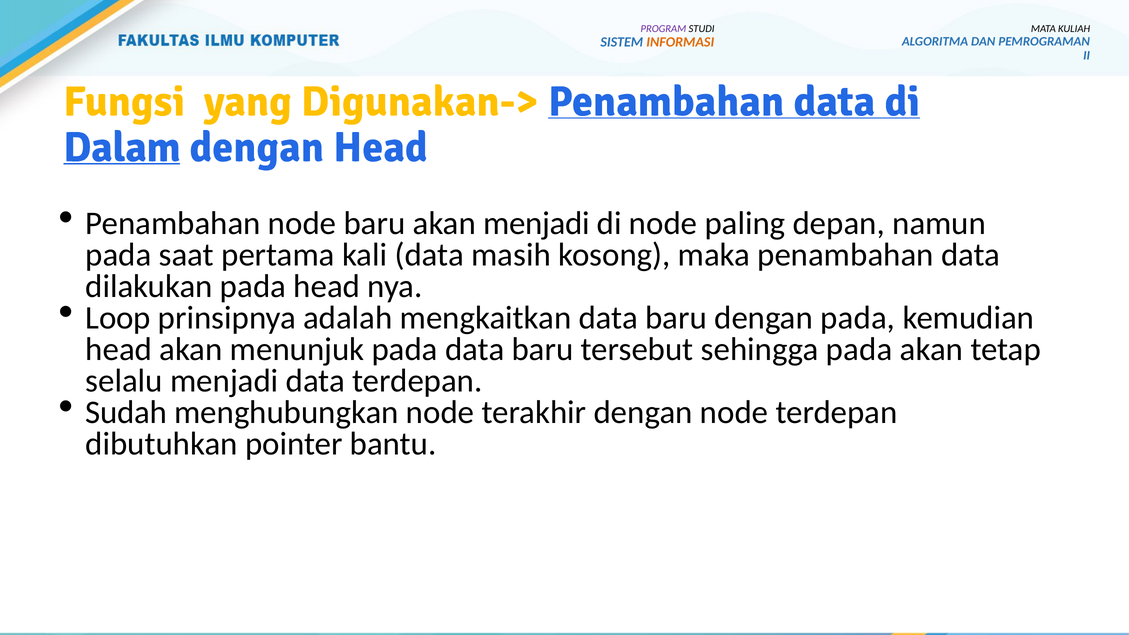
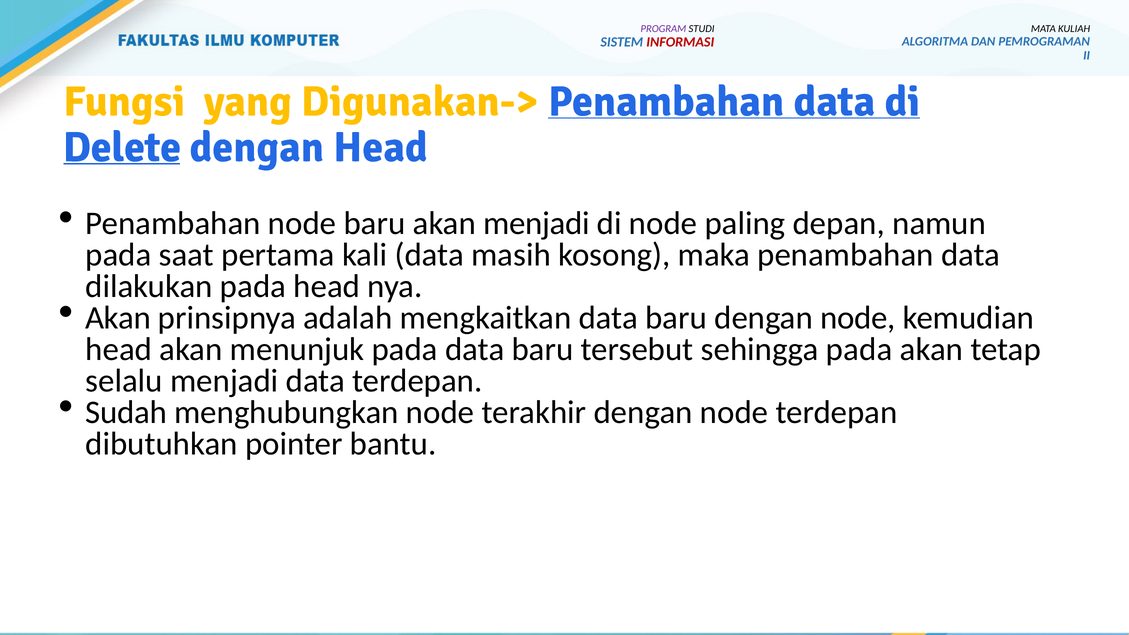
INFORMASI colour: orange -> red
Dalam: Dalam -> Delete
Loop at (118, 318): Loop -> Akan
baru dengan pada: pada -> node
